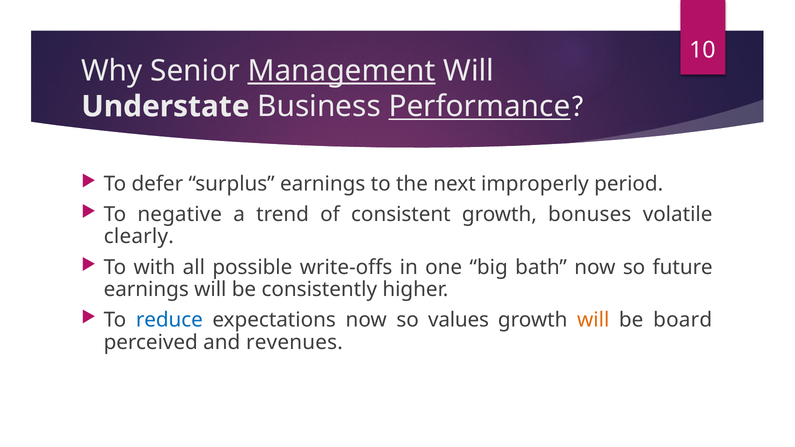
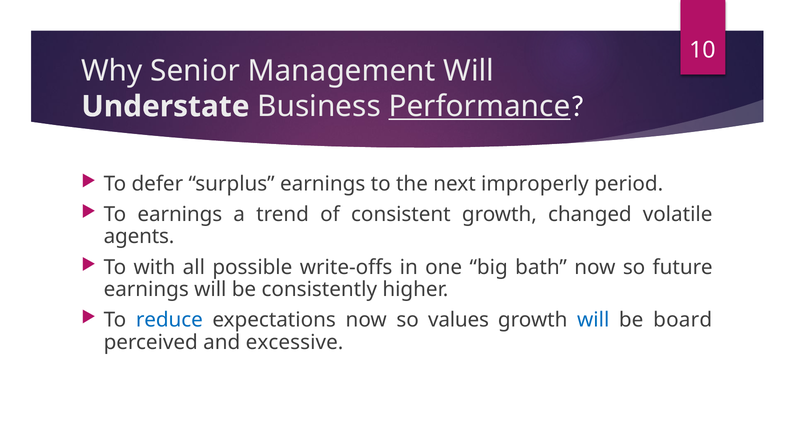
Management underline: present -> none
To negative: negative -> earnings
bonuses: bonuses -> changed
clearly: clearly -> agents
will at (593, 320) colour: orange -> blue
revenues: revenues -> excessive
